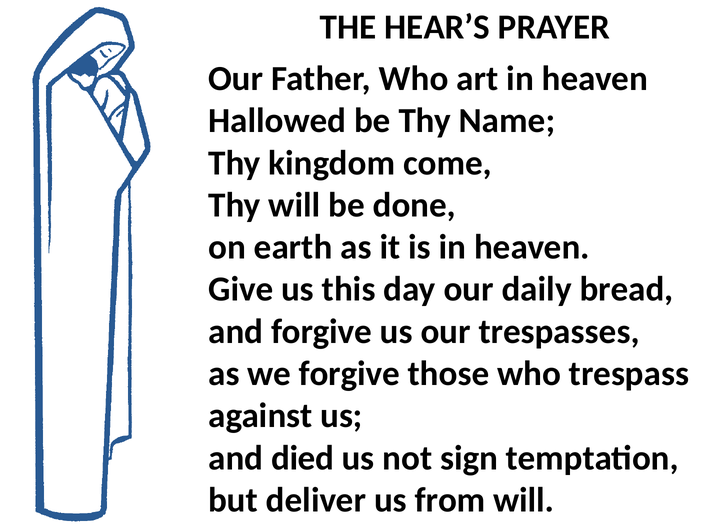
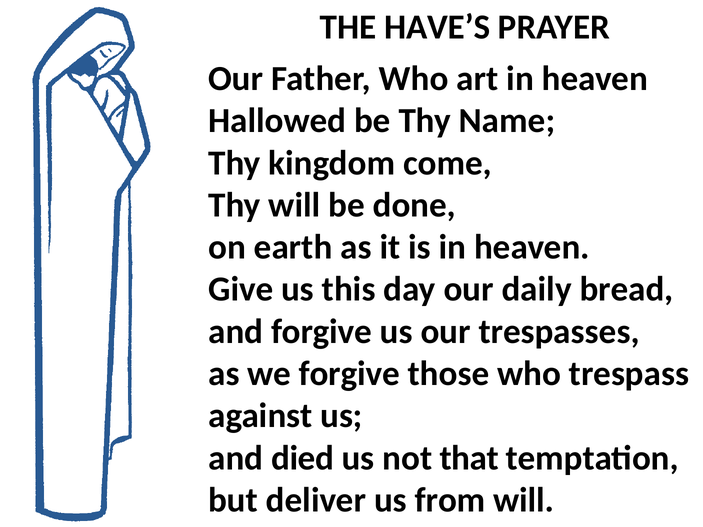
HEAR’S: HEAR’S -> HAVE’S
sign: sign -> that
